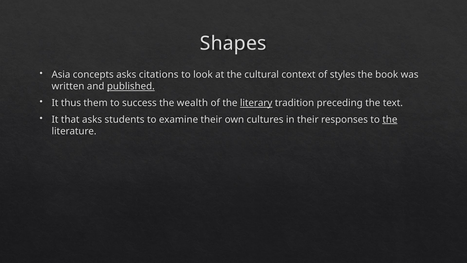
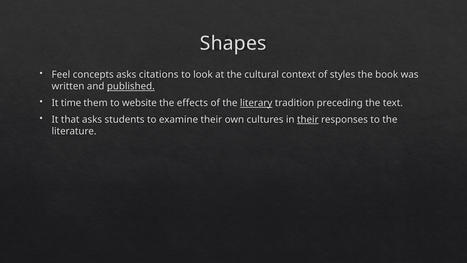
Asia: Asia -> Feel
thus: thus -> time
success: success -> website
wealth: wealth -> effects
their at (308, 119) underline: none -> present
the at (390, 119) underline: present -> none
